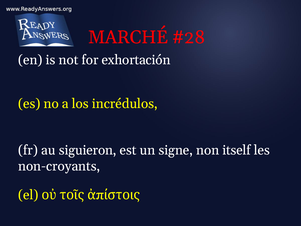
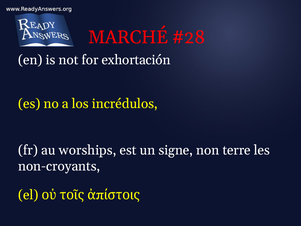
siguieron: siguieron -> worships
itself: itself -> terre
